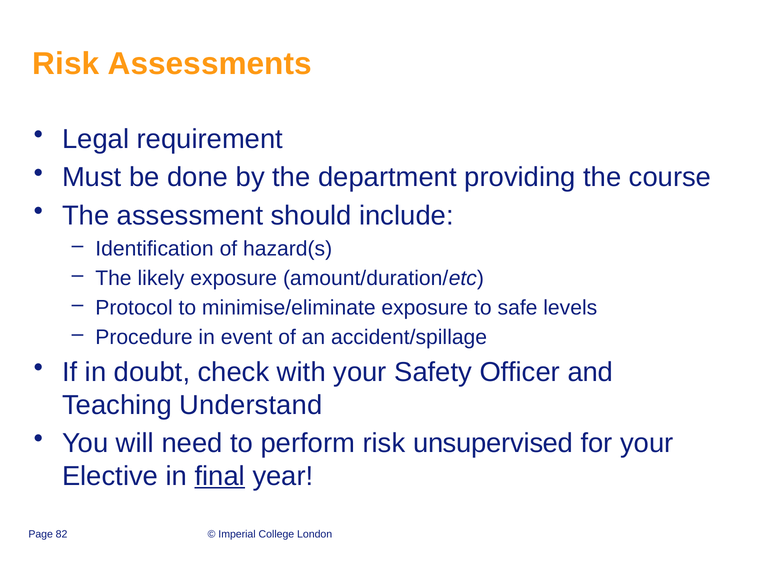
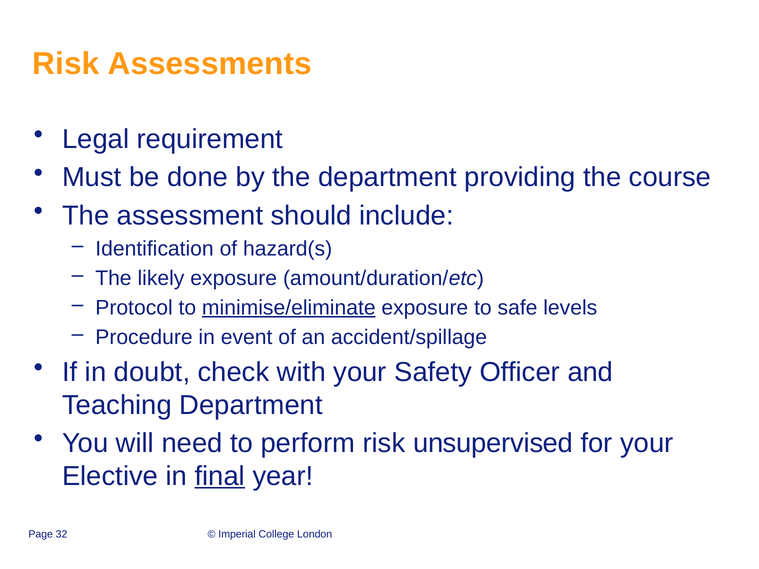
minimise/eliminate underline: none -> present
Teaching Understand: Understand -> Department
82: 82 -> 32
